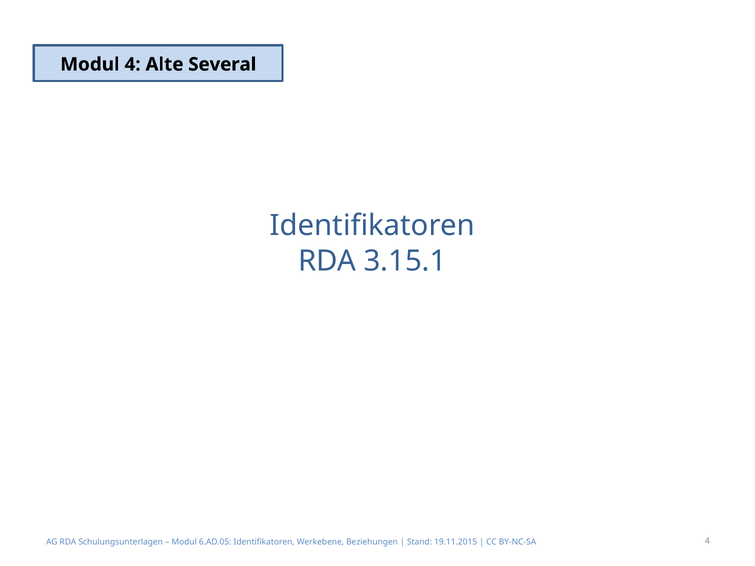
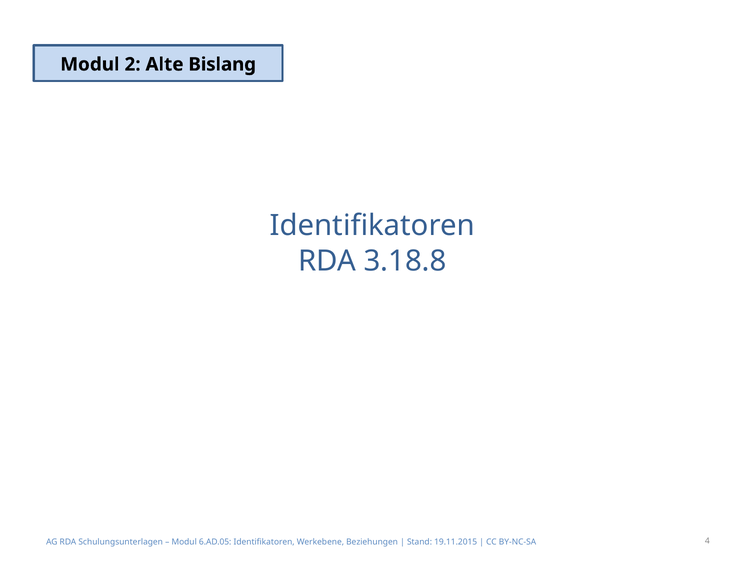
Modul 4: 4 -> 2
Several: Several -> Bislang
3.15.1: 3.15.1 -> 3.18.8
